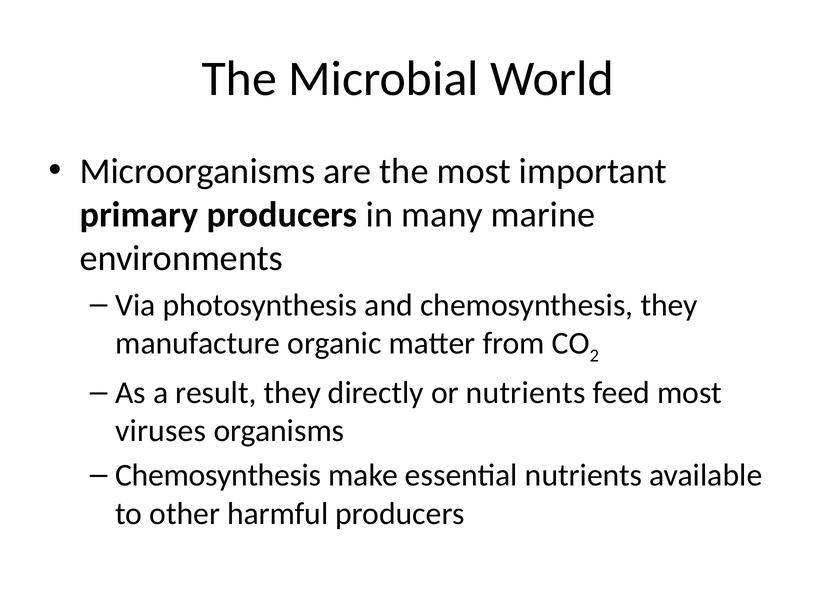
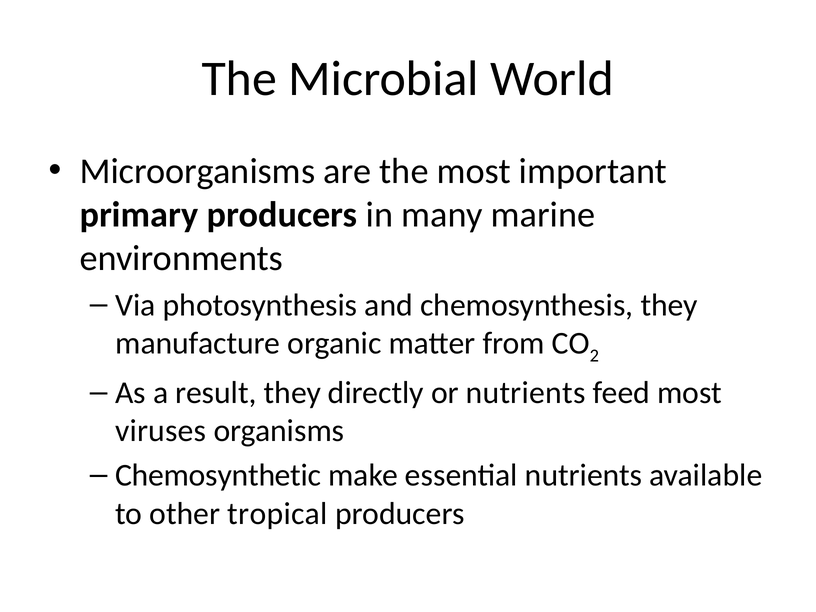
Chemosynthesis at (218, 475): Chemosynthesis -> Chemosynthetic
harmful: harmful -> tropical
